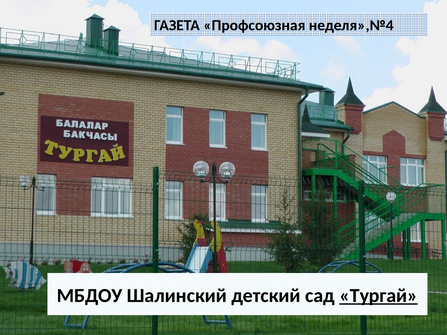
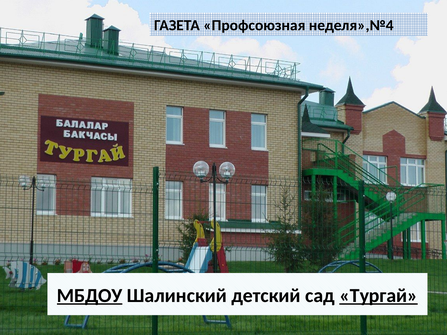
МБДОУ underline: none -> present
